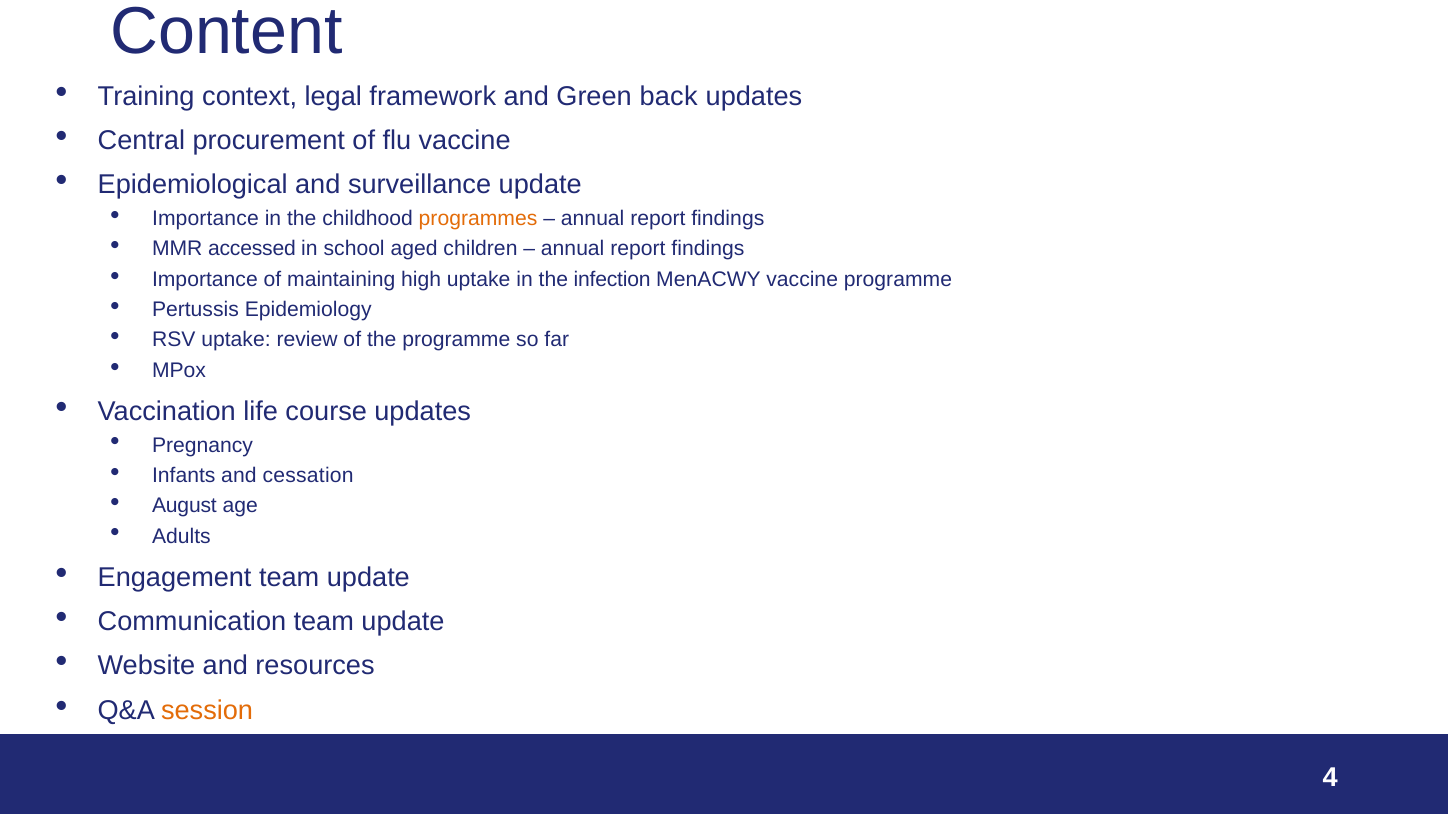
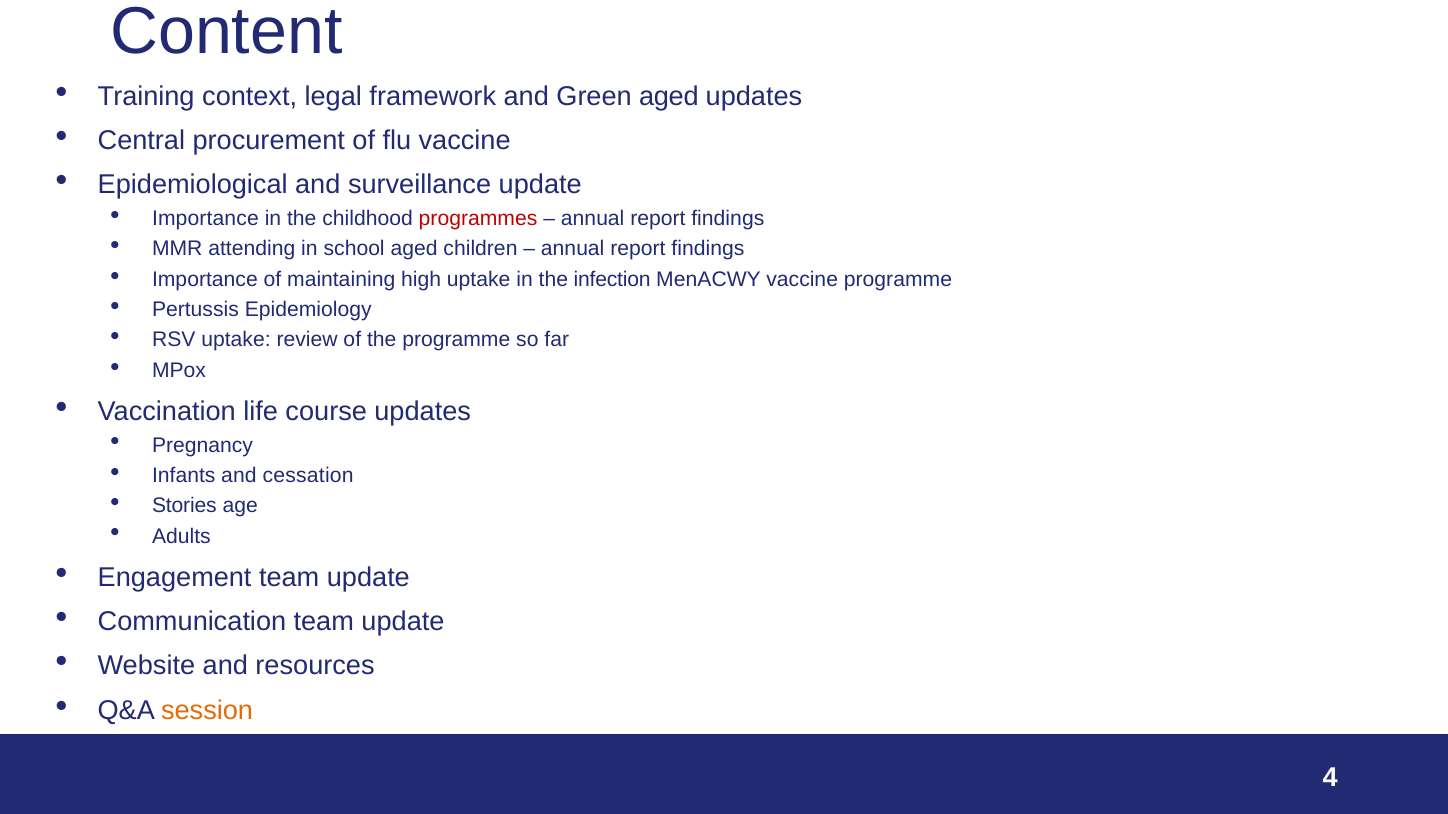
Green back: back -> aged
programmes colour: orange -> red
accessed: accessed -> attending
August: August -> Stories
